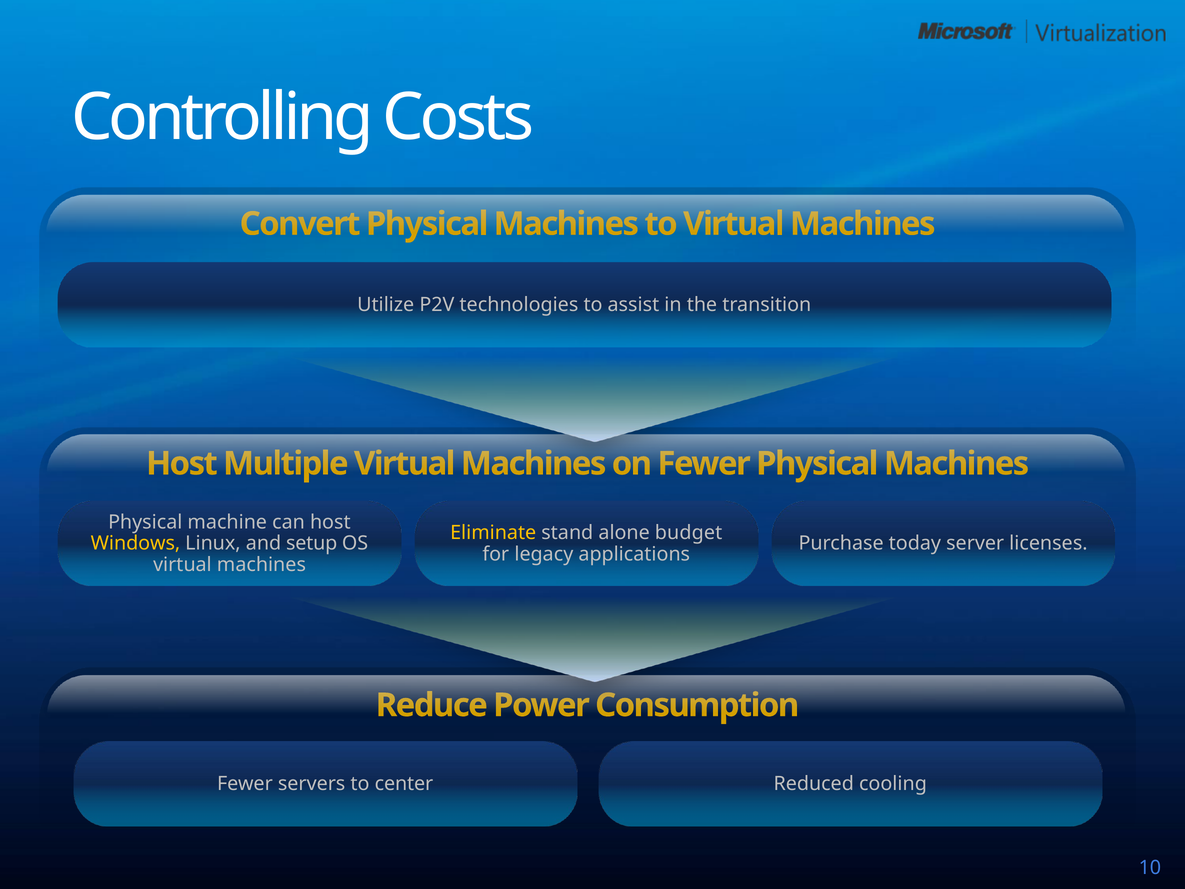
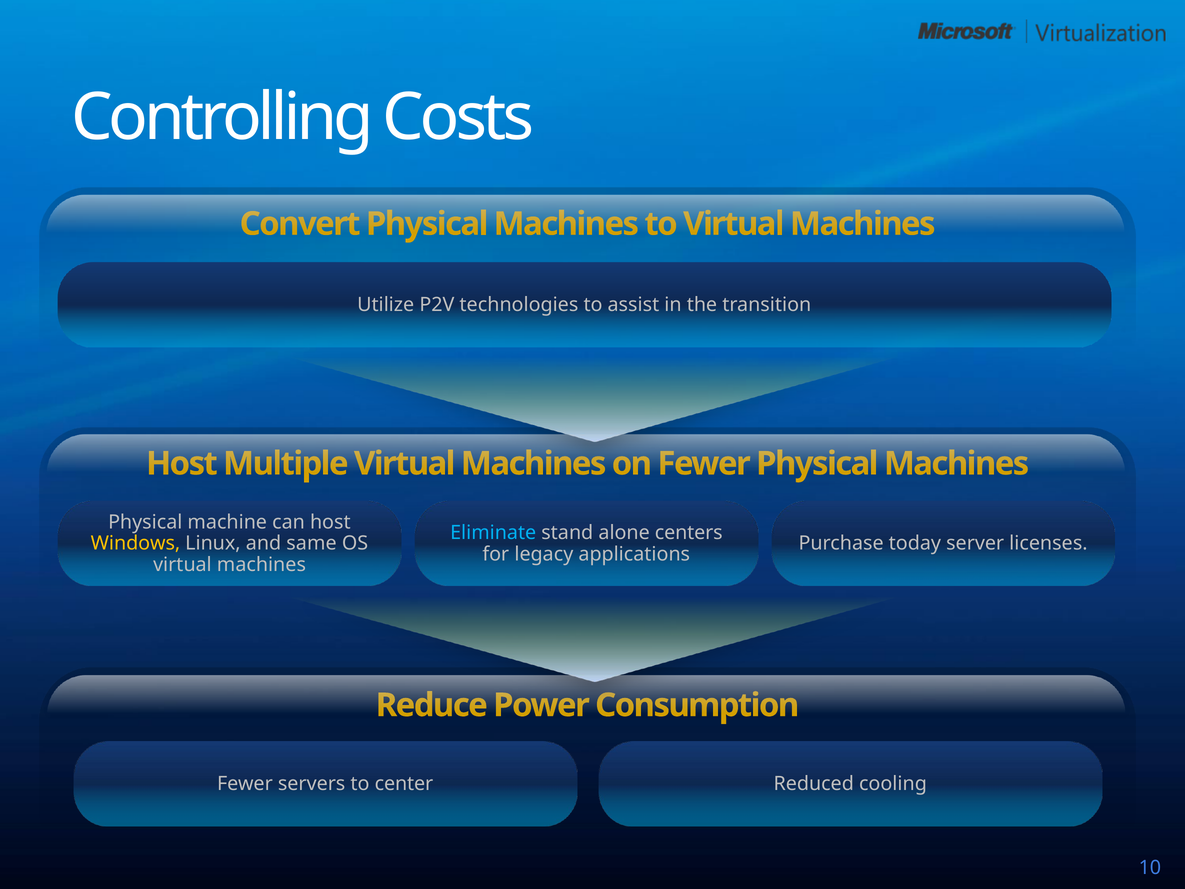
Eliminate colour: yellow -> light blue
budget: budget -> centers
setup: setup -> same
